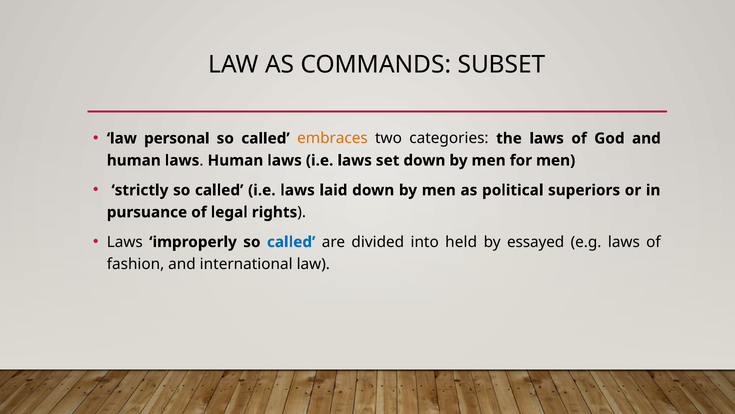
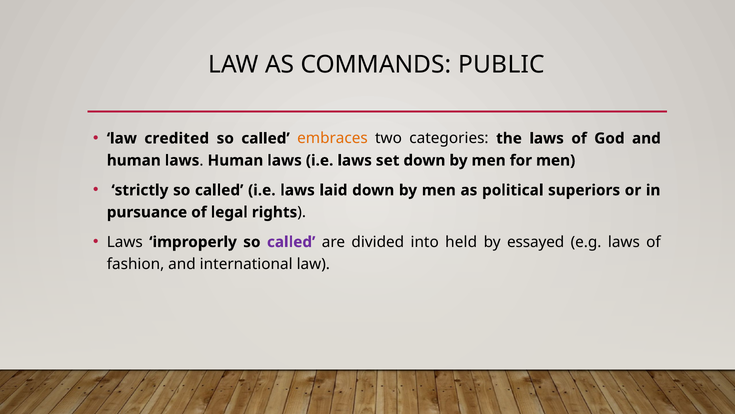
SUBSET: SUBSET -> PUBLIC
personal: personal -> credited
called at (291, 242) colour: blue -> purple
